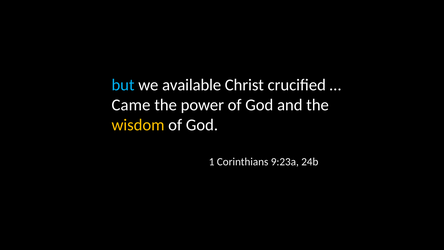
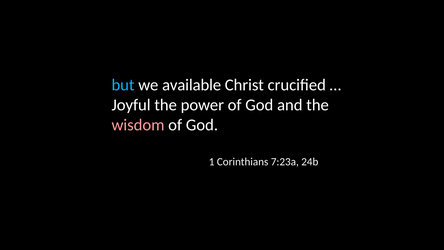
Came: Came -> Joyful
wisdom colour: yellow -> pink
9:23a: 9:23a -> 7:23a
